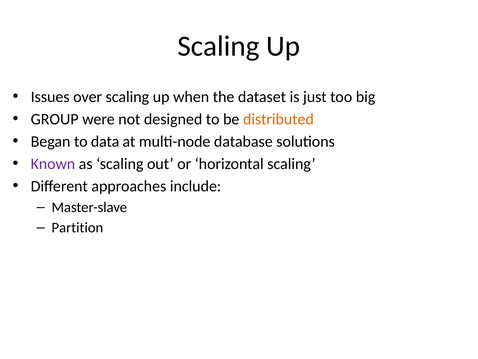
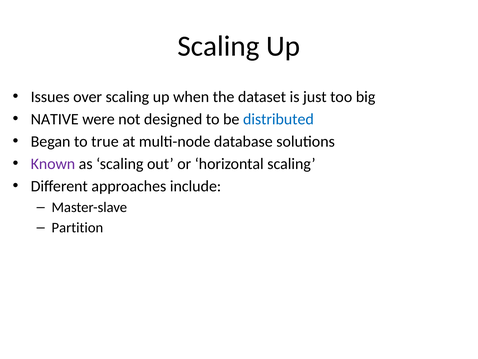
GROUP: GROUP -> NATIVE
distributed colour: orange -> blue
data: data -> true
